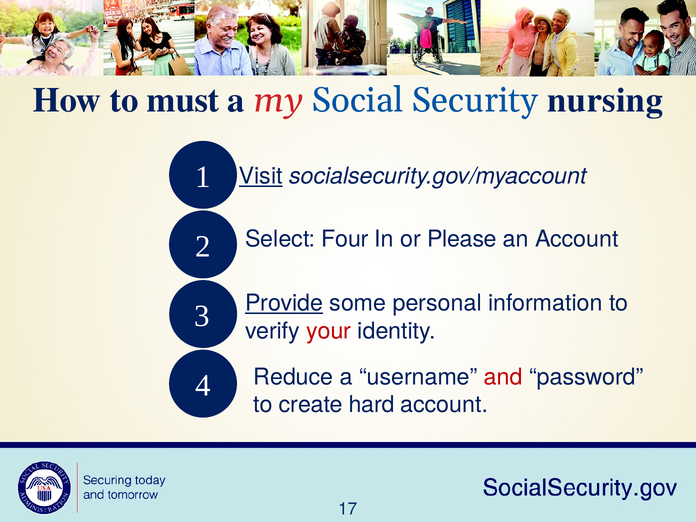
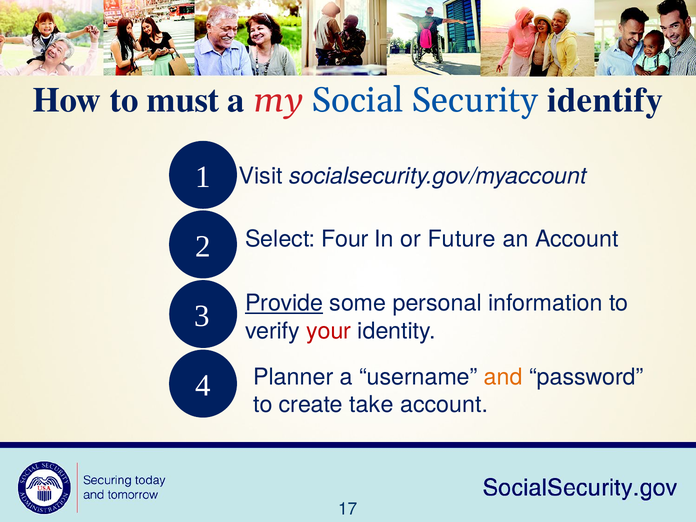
nursing: nursing -> identify
Visit underline: present -> none
Please: Please -> Future
Reduce: Reduce -> Planner
and colour: red -> orange
hard: hard -> take
